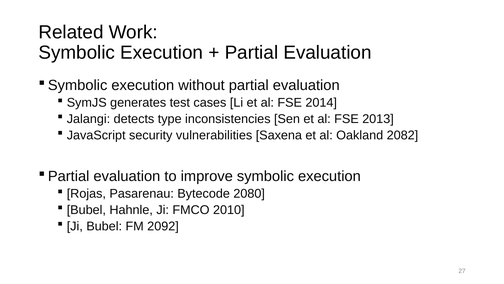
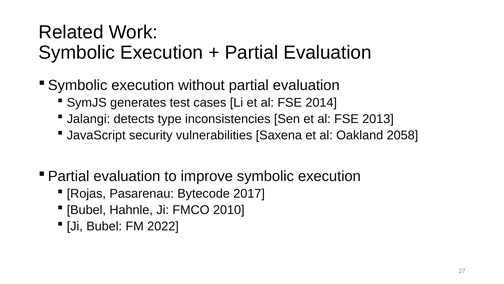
2082: 2082 -> 2058
2080: 2080 -> 2017
2092: 2092 -> 2022
